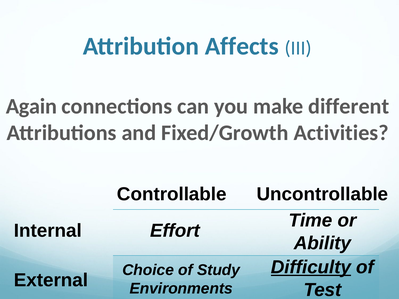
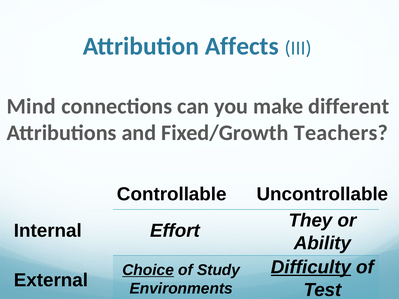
Again: Again -> Mind
Activities: Activities -> Teachers
Time: Time -> They
Choice underline: none -> present
